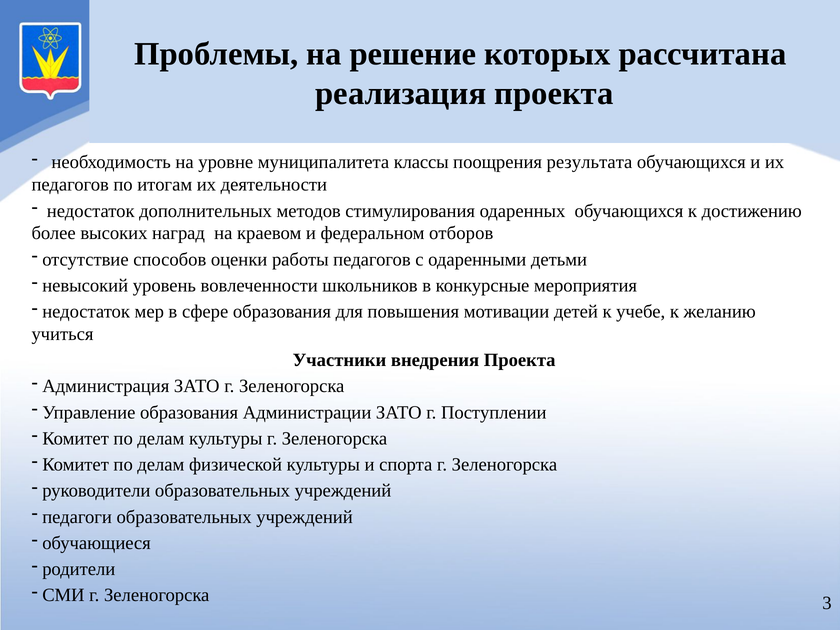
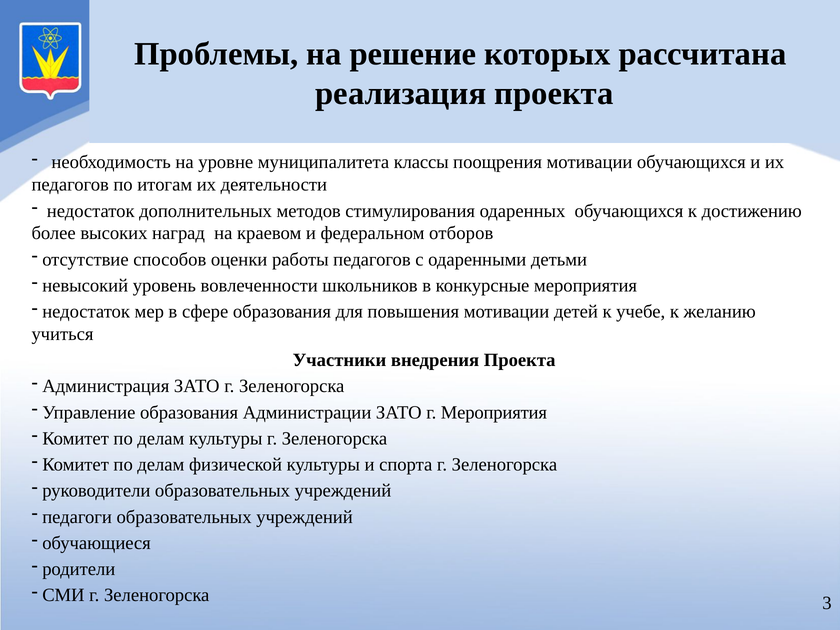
поощрения результата: результата -> мотивации
г Поступлении: Поступлении -> Мероприятия
